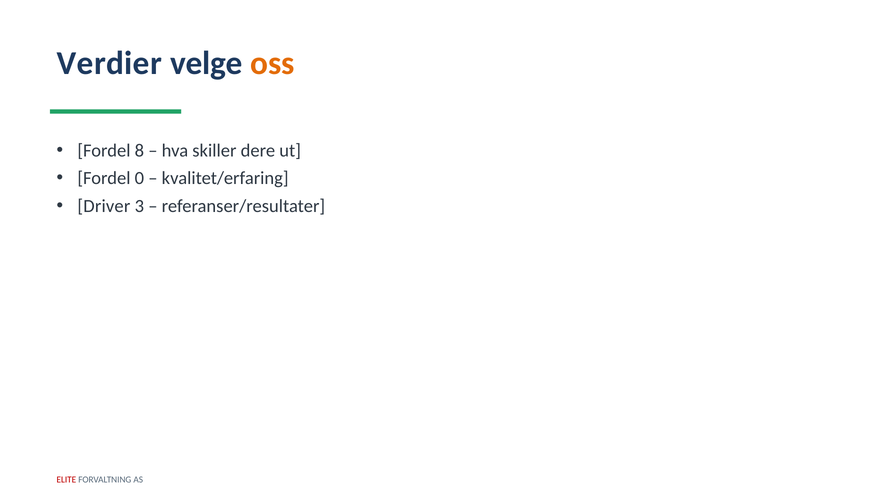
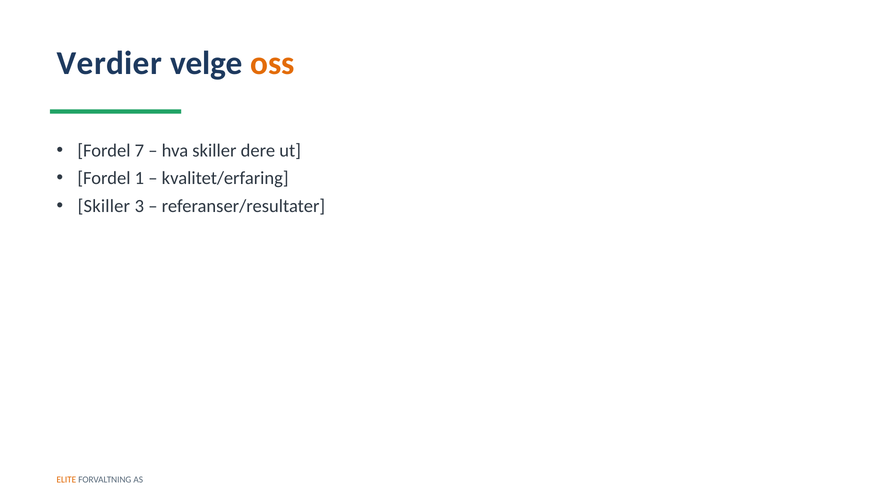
8: 8 -> 7
0: 0 -> 1
Driver at (104, 206): Driver -> Skiller
ELITE colour: red -> orange
